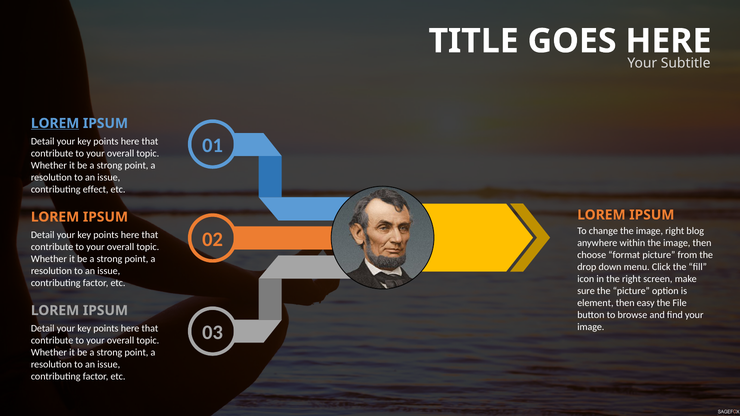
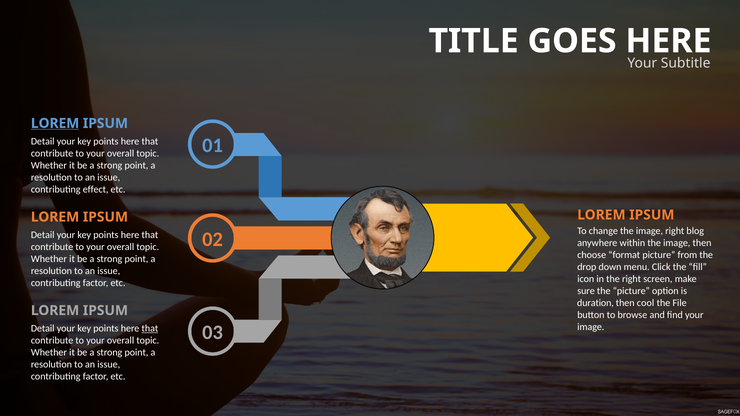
element: element -> duration
easy: easy -> cool
that at (150, 329) underline: none -> present
